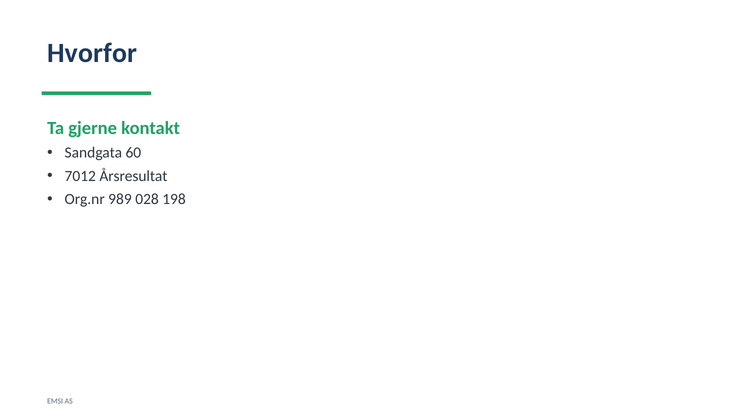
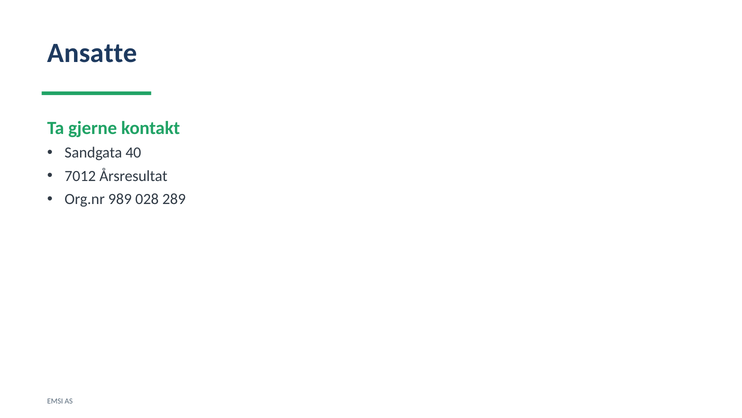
Hvorfor: Hvorfor -> Ansatte
60: 60 -> 40
198: 198 -> 289
